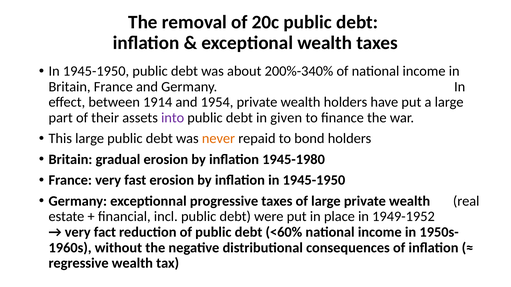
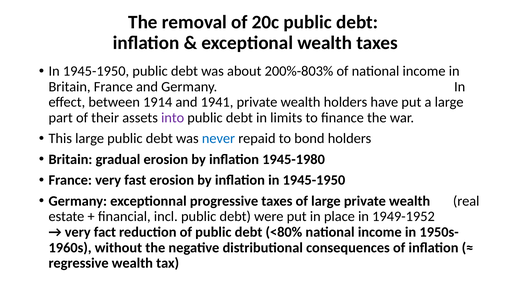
200%-340%: 200%-340% -> 200%-803%
1954: 1954 -> 1941
given: given -> limits
never colour: orange -> blue
<60%: <60% -> <80%
